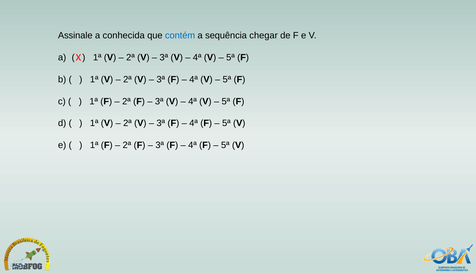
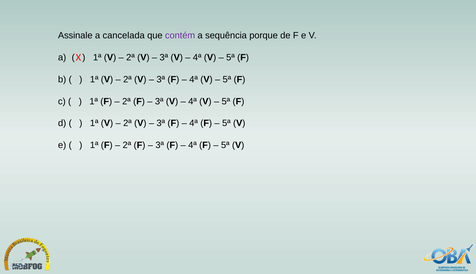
conhecida: conhecida -> cancelada
contém colour: blue -> purple
chegar: chegar -> porque
